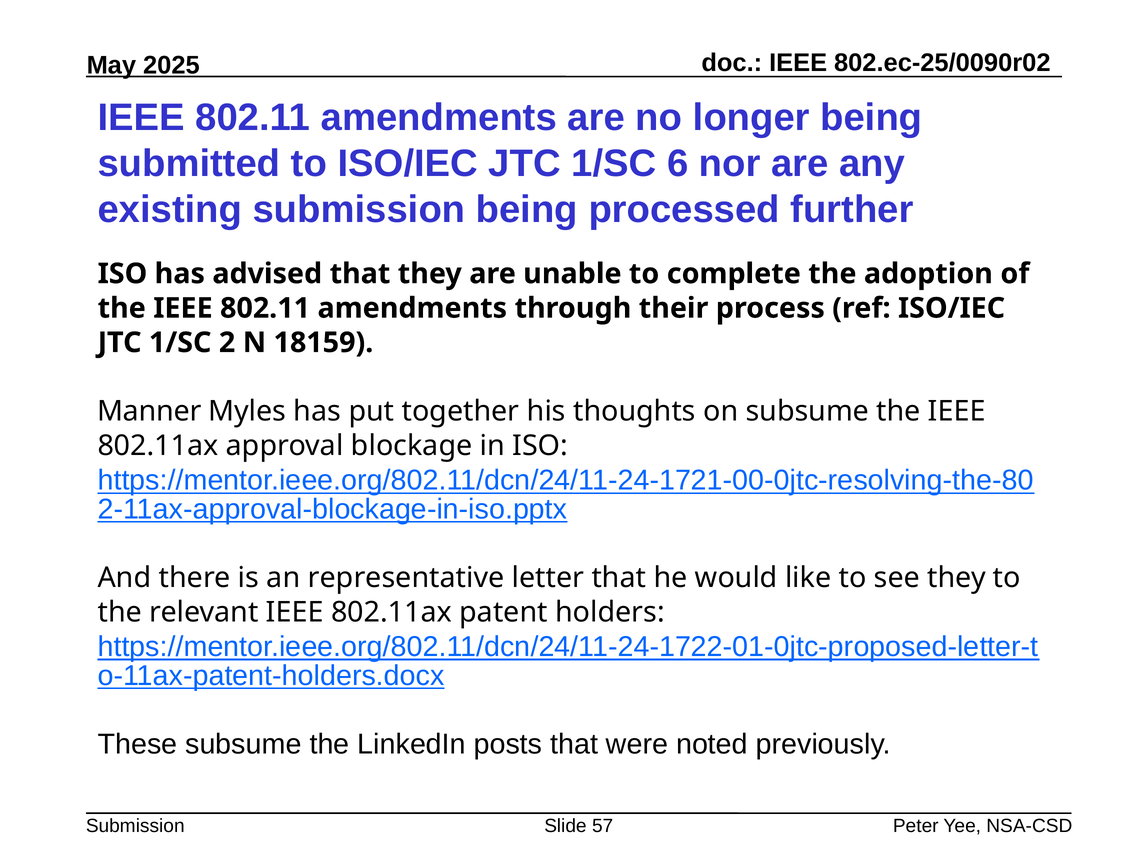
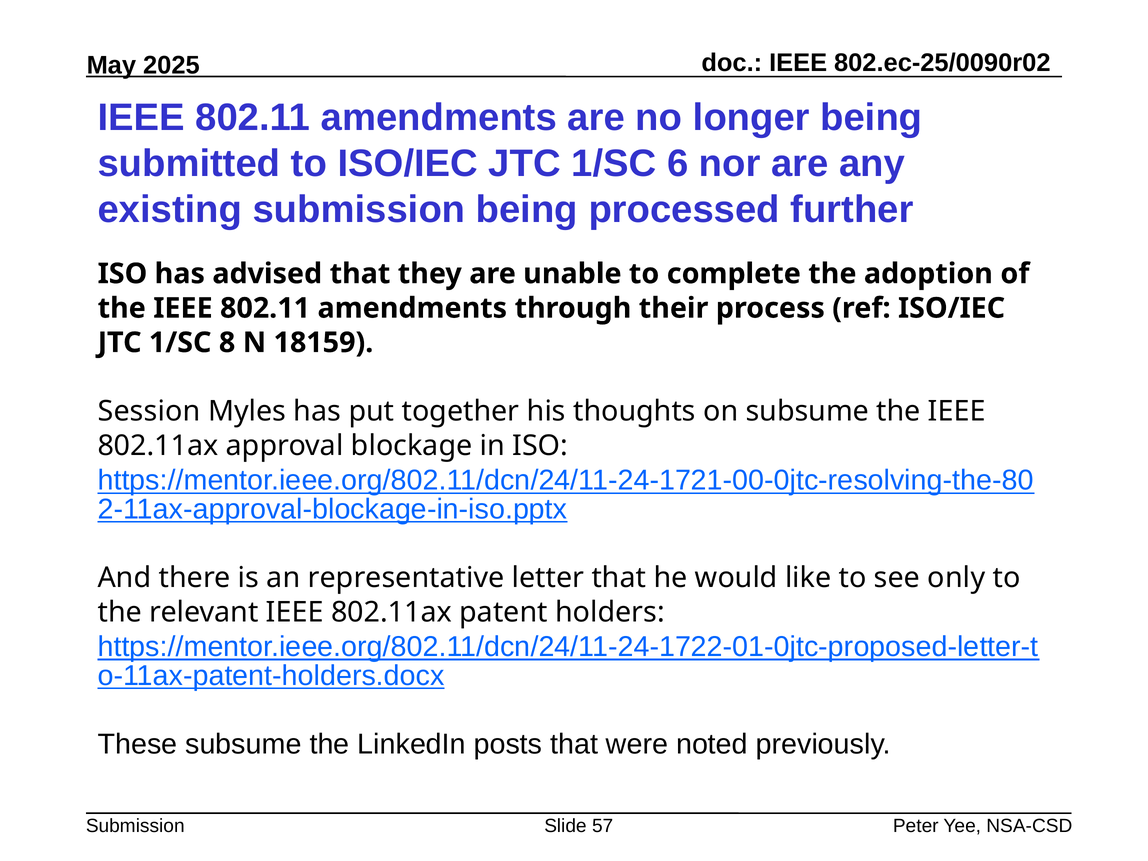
2: 2 -> 8
Manner: Manner -> Session
see they: they -> only
